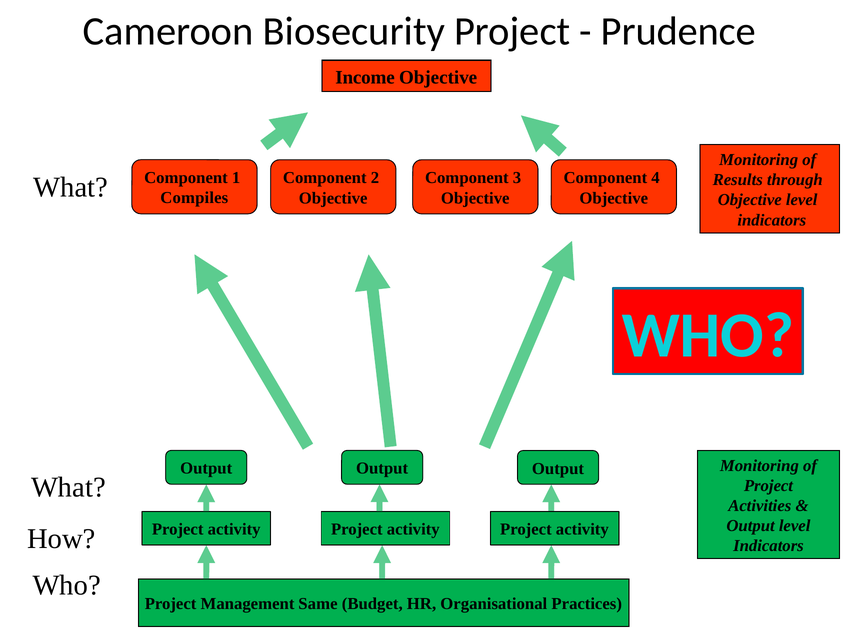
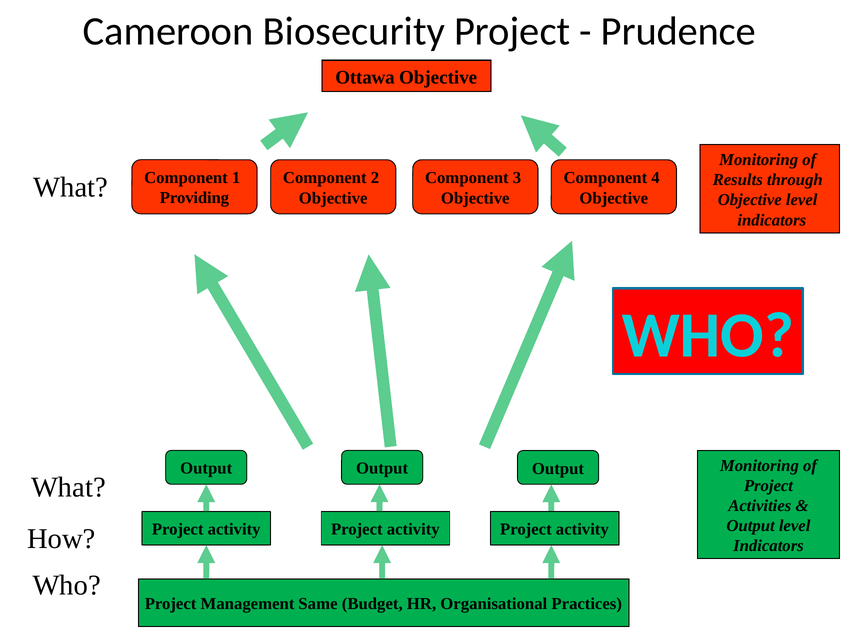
Income: Income -> Ottawa
Compiles: Compiles -> Providing
